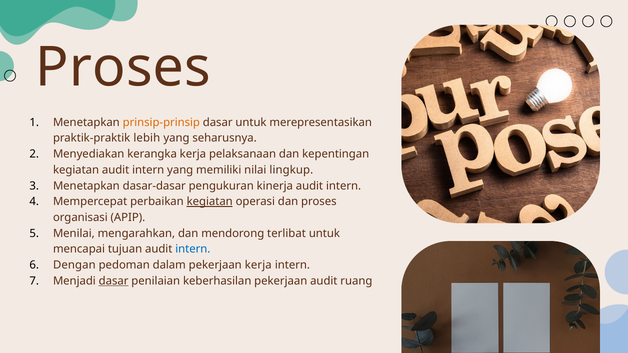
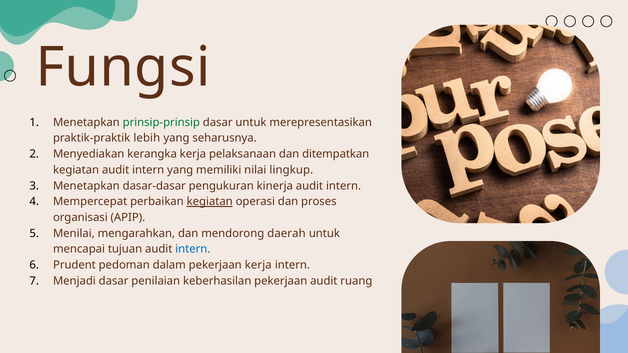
Proses at (123, 67): Proses -> Fungsi
prinsip-prinsip colour: orange -> green
kepentingan: kepentingan -> ditempatkan
terlibat: terlibat -> daerah
Dengan: Dengan -> Prudent
dasar at (114, 281) underline: present -> none
